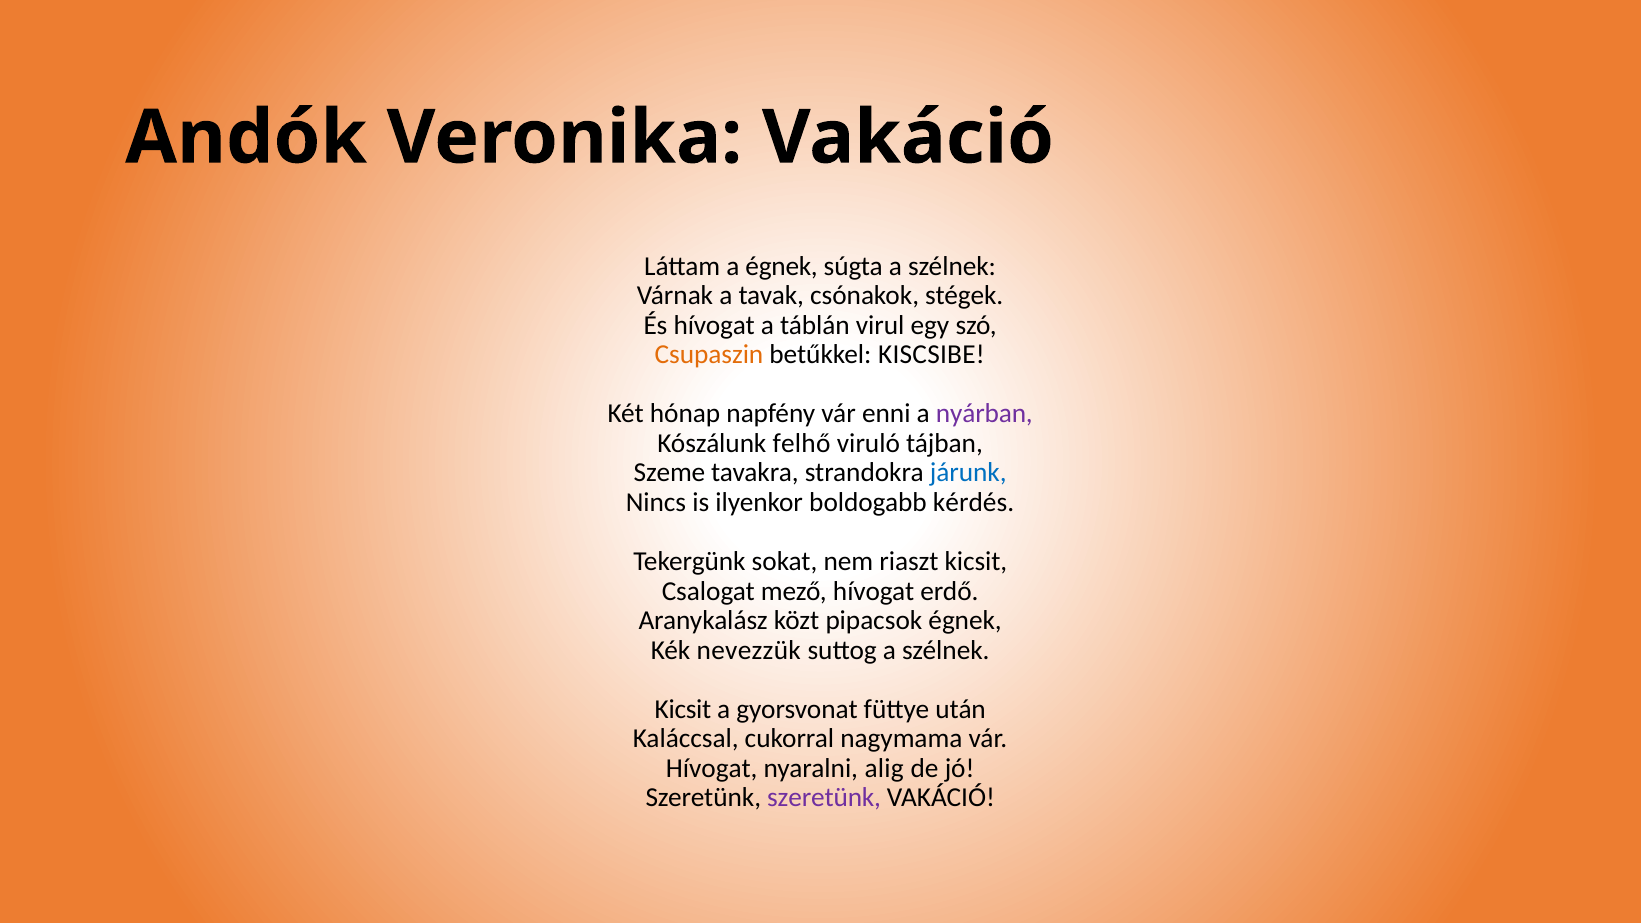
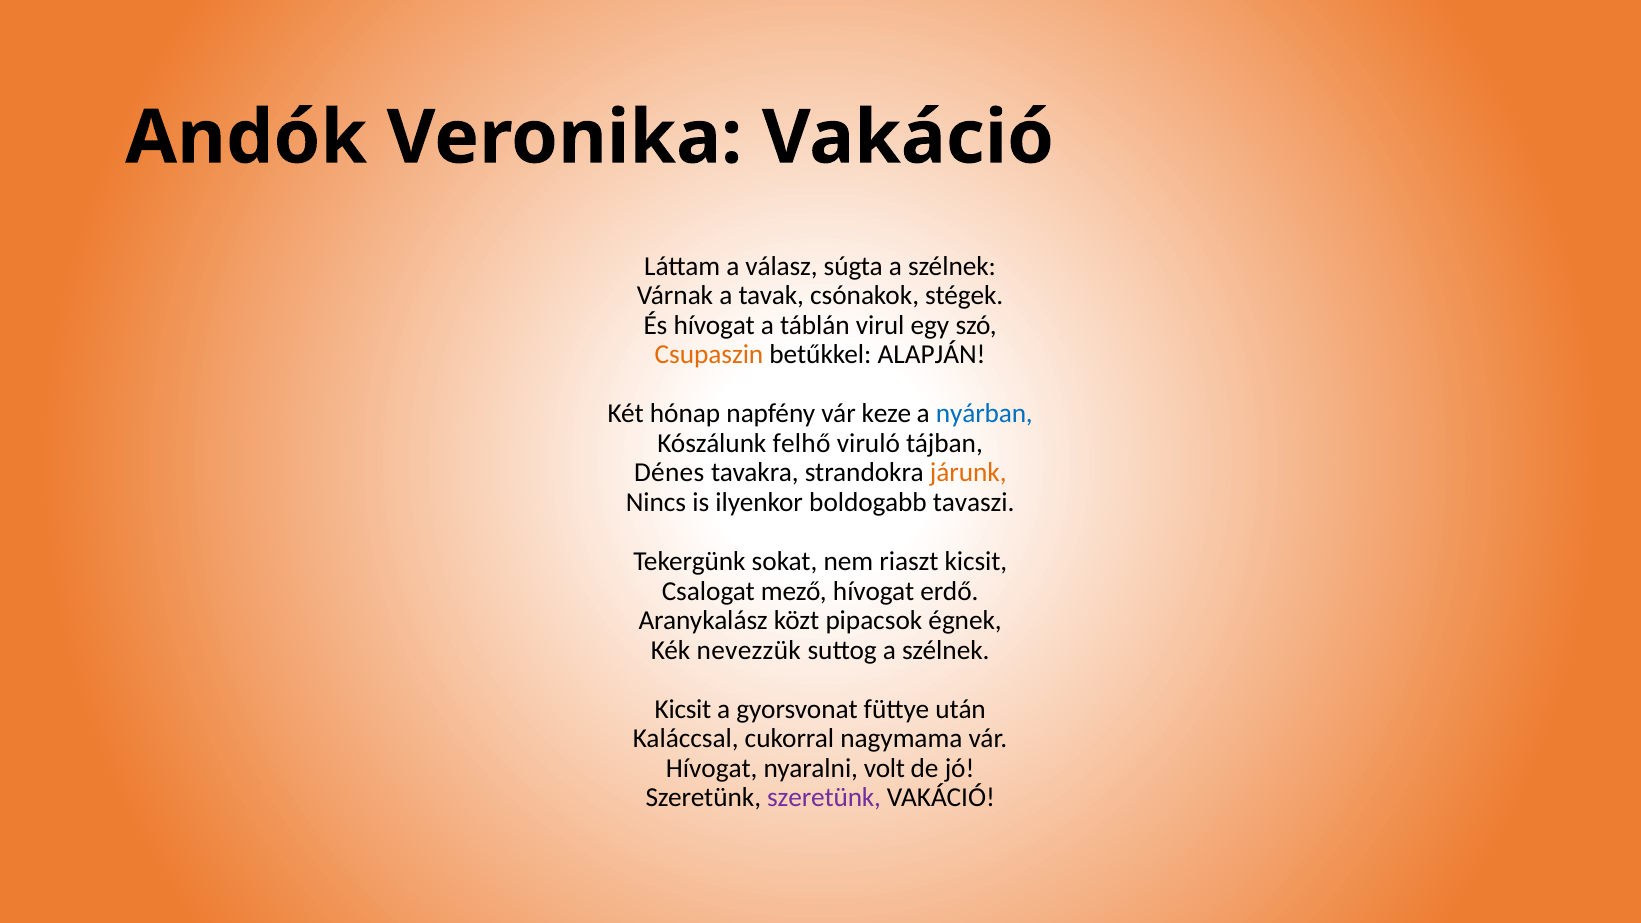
a égnek: égnek -> válasz
KISCSIBE: KISCSIBE -> ALAPJÁN
enni: enni -> keze
nyárban colour: purple -> blue
Szeme: Szeme -> Dénes
járunk colour: blue -> orange
kérdés: kérdés -> tavaszi
alig: alig -> volt
